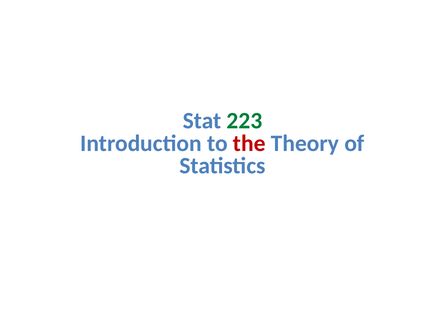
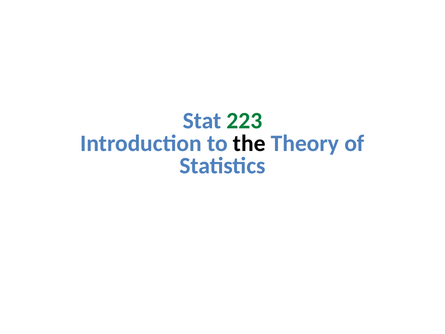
the colour: red -> black
